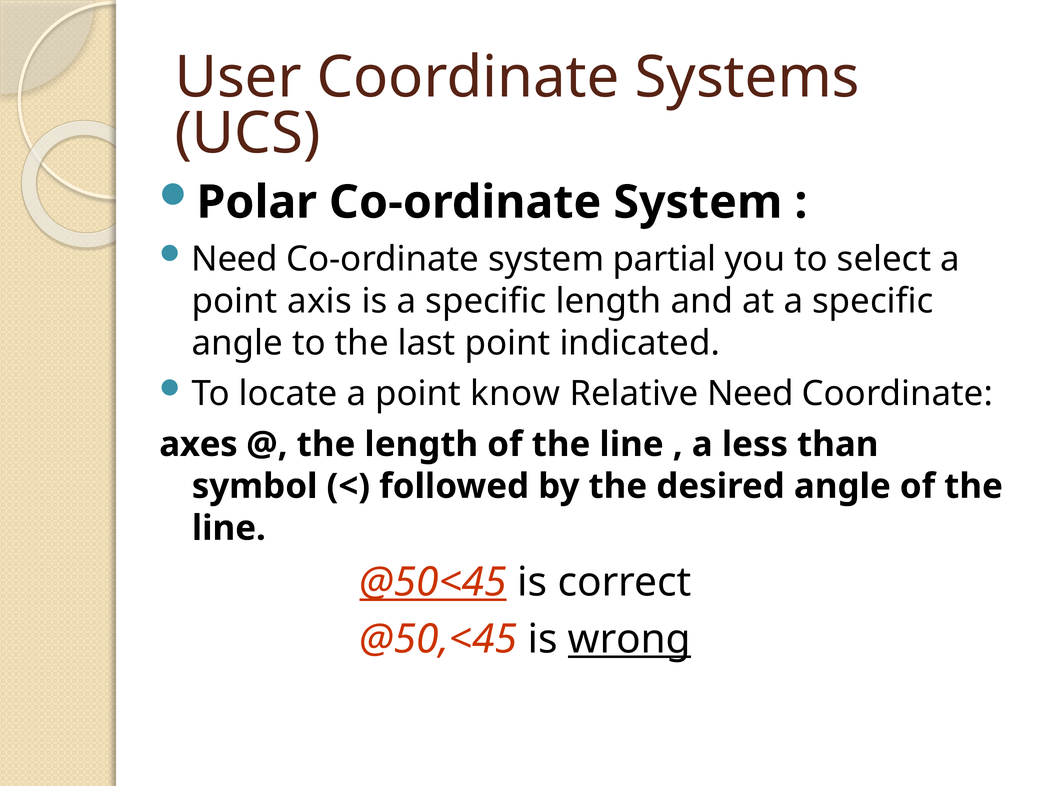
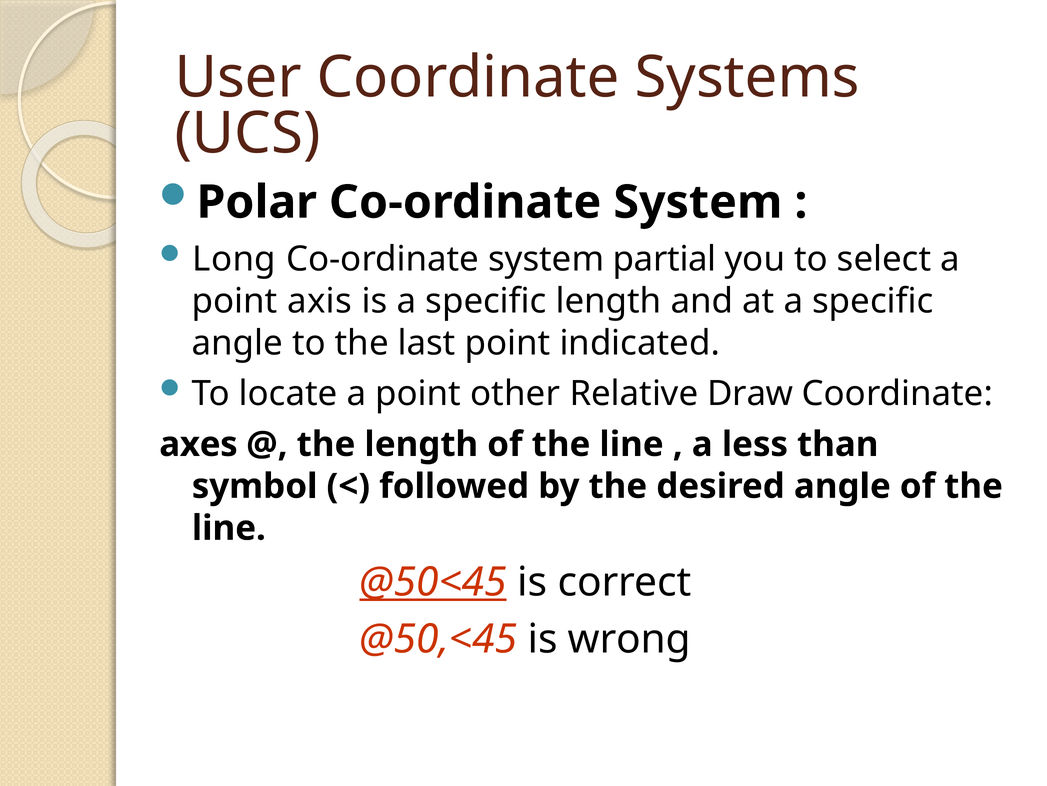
Need at (235, 259): Need -> Long
know: know -> other
Relative Need: Need -> Draw
wrong underline: present -> none
